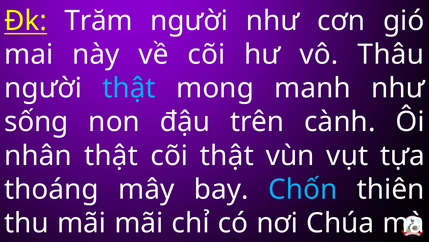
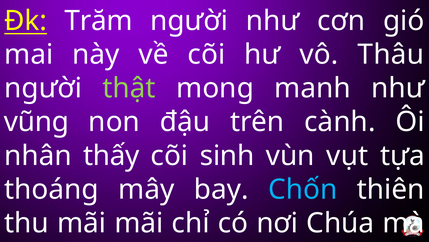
thật at (129, 88) colour: light blue -> light green
sống: sống -> vũng
nhân thật: thật -> thấy
cõi thật: thật -> sinh
